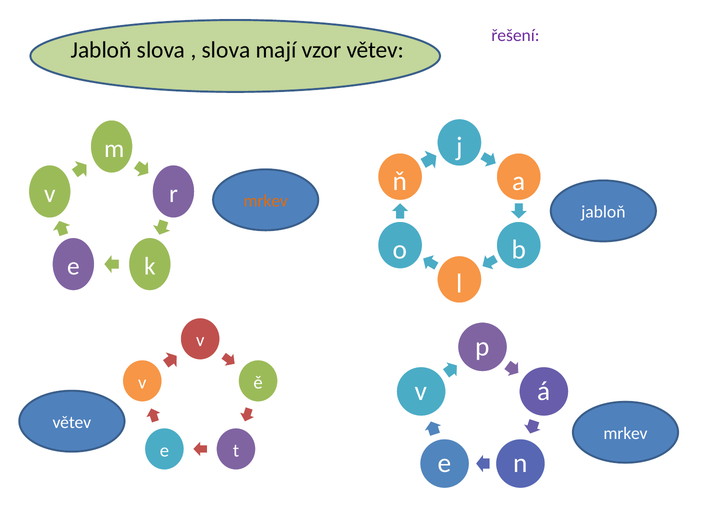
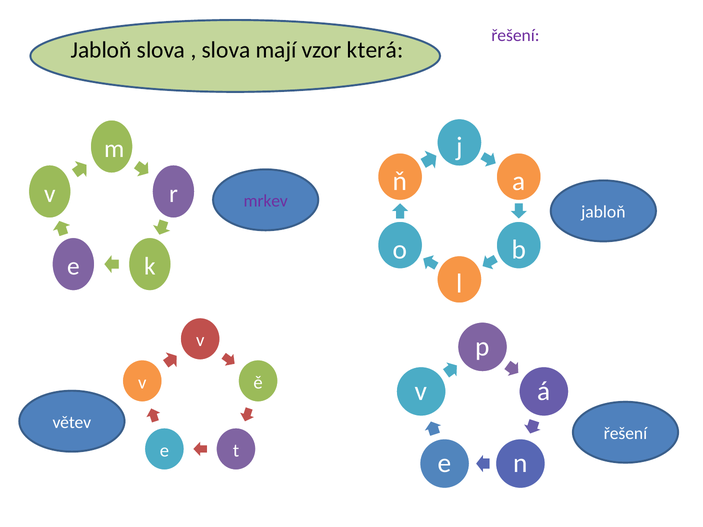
vzor větev: větev -> která
mrkev at (266, 201) colour: orange -> purple
mrkev at (626, 434): mrkev -> řešení
